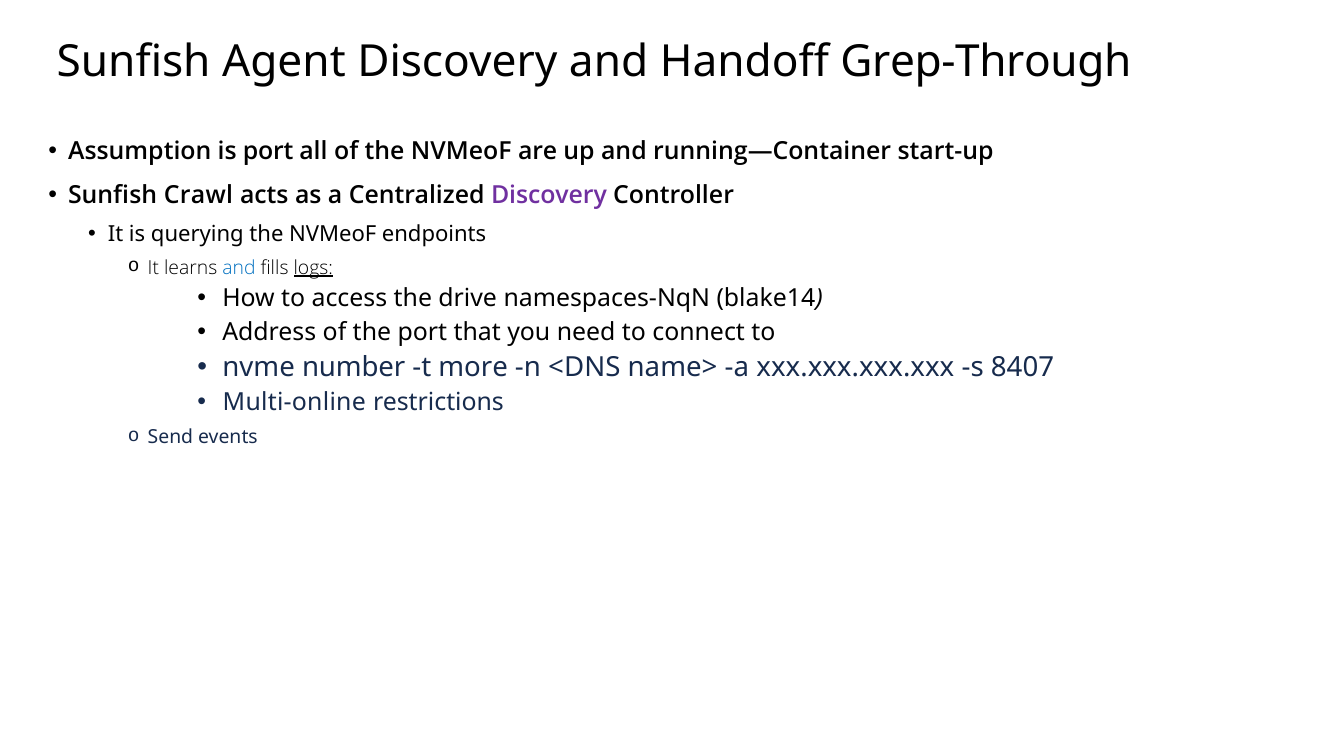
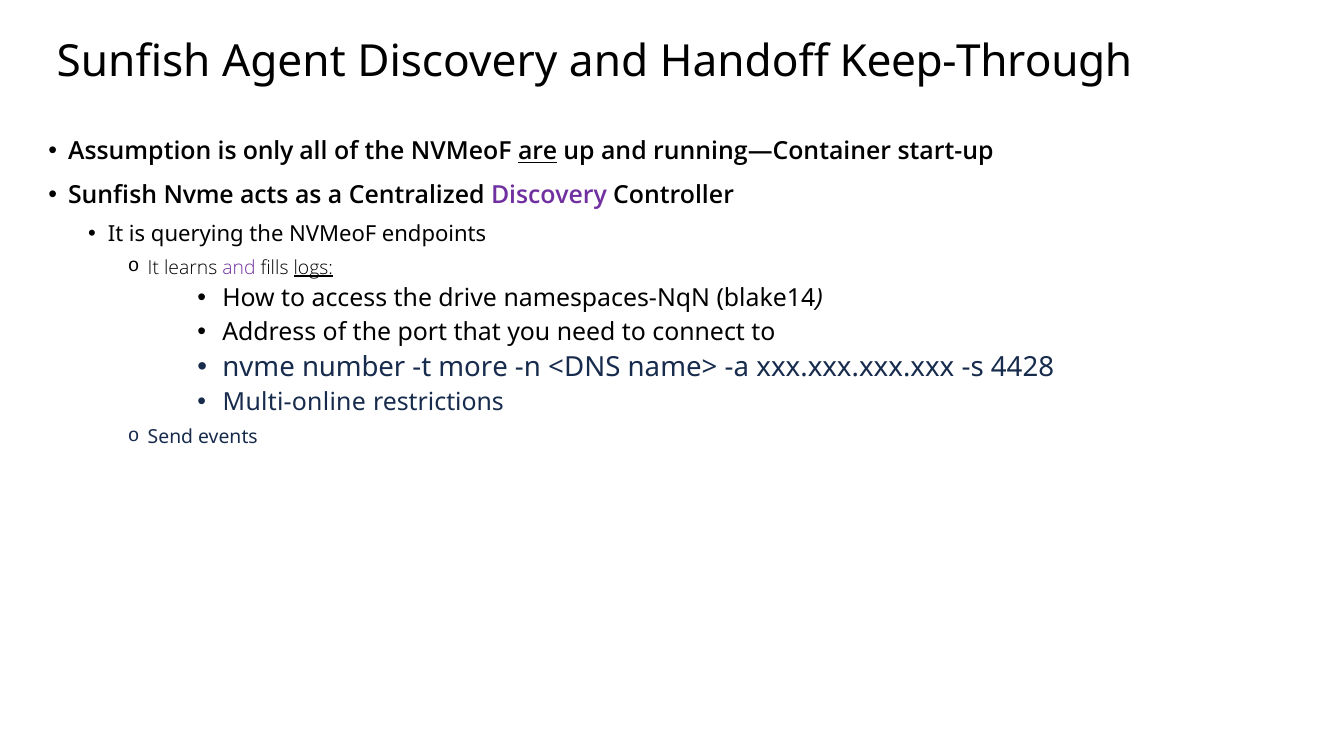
Grep-Through: Grep-Through -> Keep-Through
is port: port -> only
are underline: none -> present
Sunfish Crawl: Crawl -> Nvme
and at (239, 268) colour: blue -> purple
8407: 8407 -> 4428
